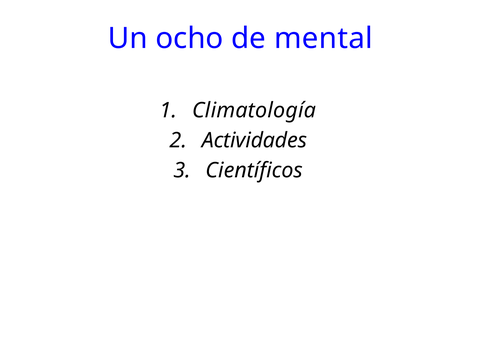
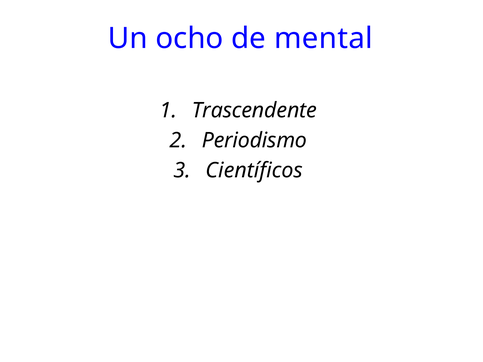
Climatología: Climatología -> Trascendente
Actividades: Actividades -> Periodismo
